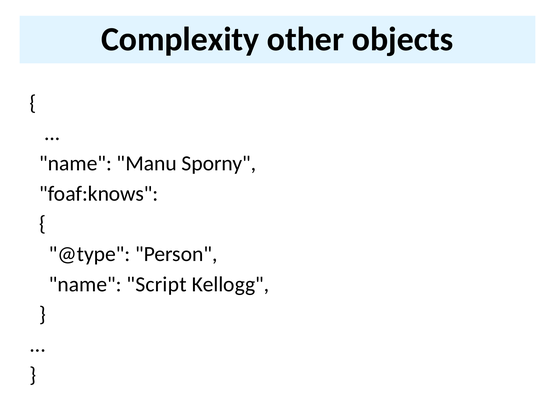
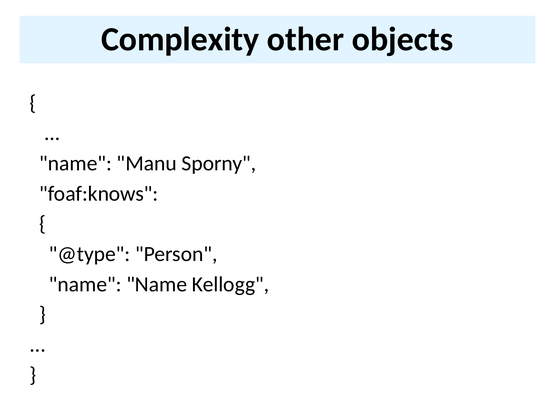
name Script: Script -> Name
